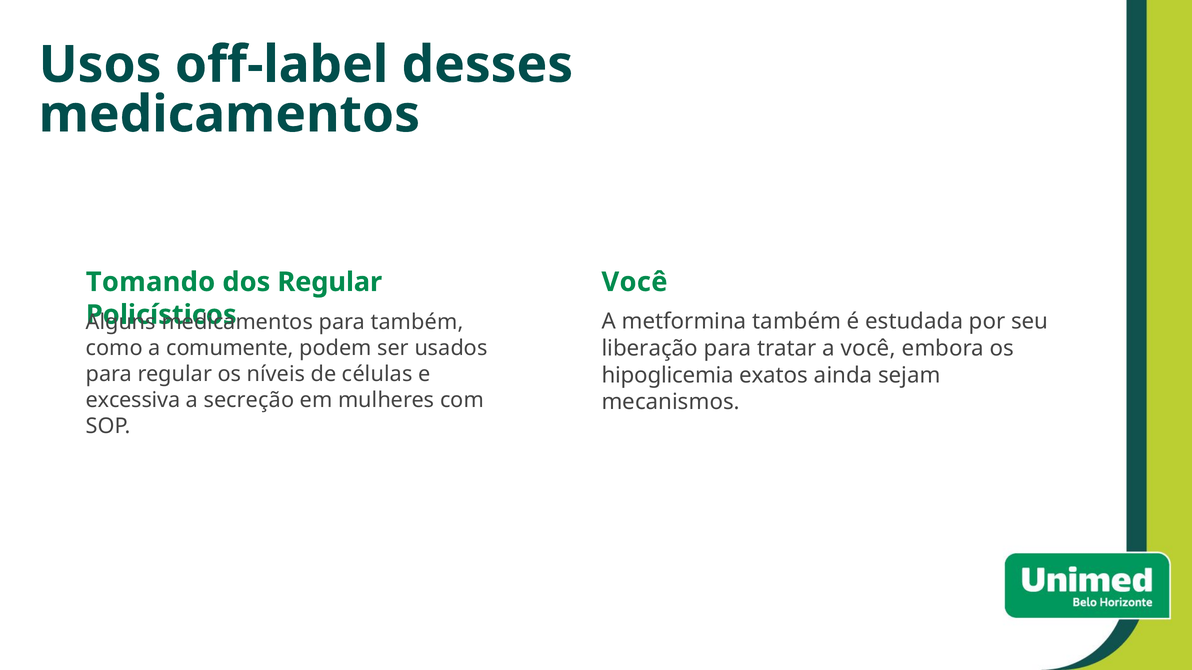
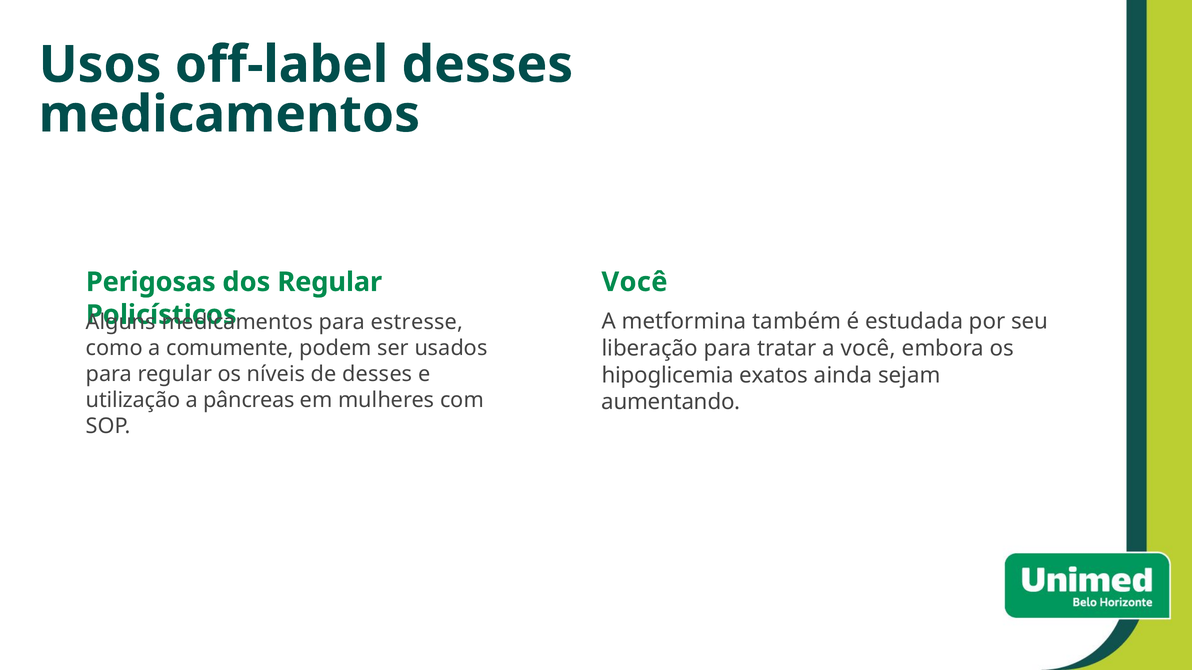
Tomando: Tomando -> Perigosas
para também: também -> estresse
de células: células -> desses
excessiva: excessiva -> utilização
secreção: secreção -> pâncreas
mecanismos: mecanismos -> aumentando
